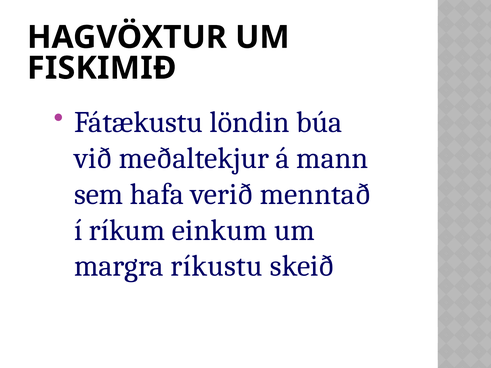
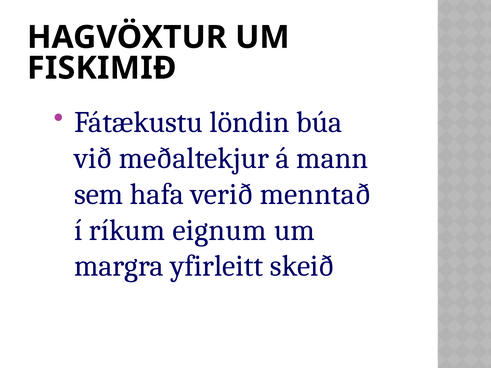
einkum: einkum -> eignum
ríkustu: ríkustu -> yfirleitt
